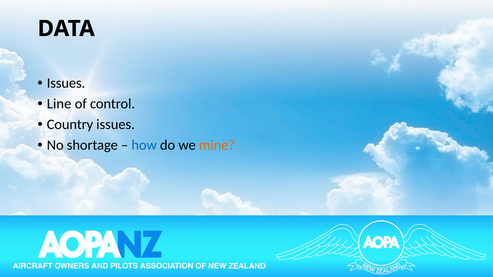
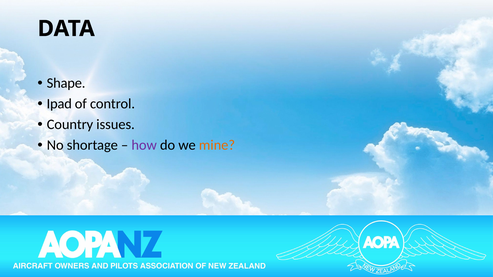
Issues at (66, 83): Issues -> Shape
Line: Line -> Ipad
how colour: blue -> purple
